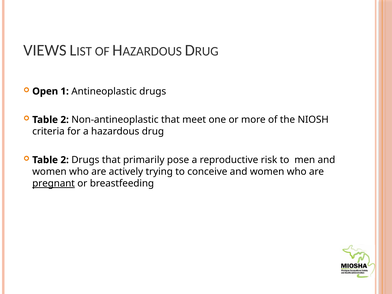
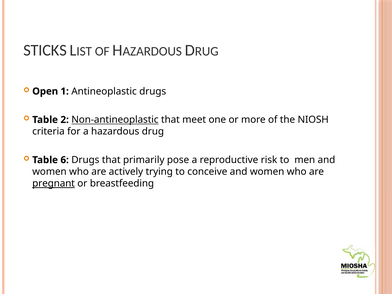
VIEWS: VIEWS -> STICKS
Non-antineoplastic underline: none -> present
2 at (65, 160): 2 -> 6
